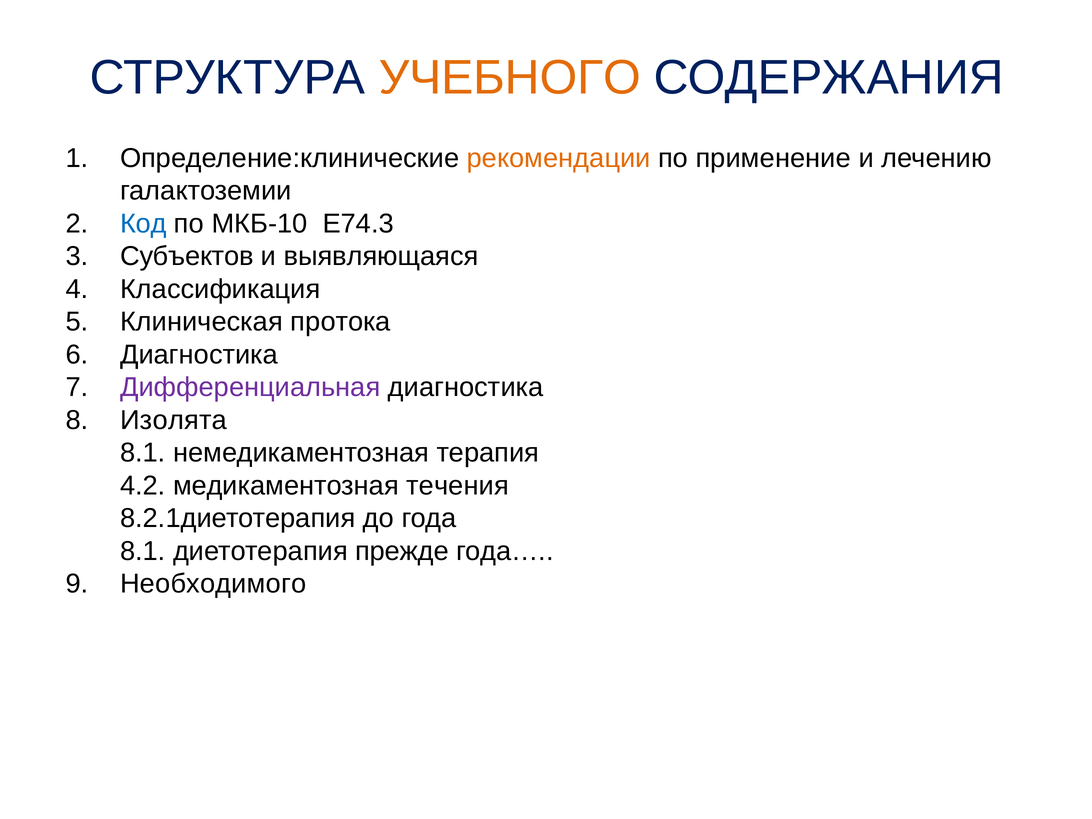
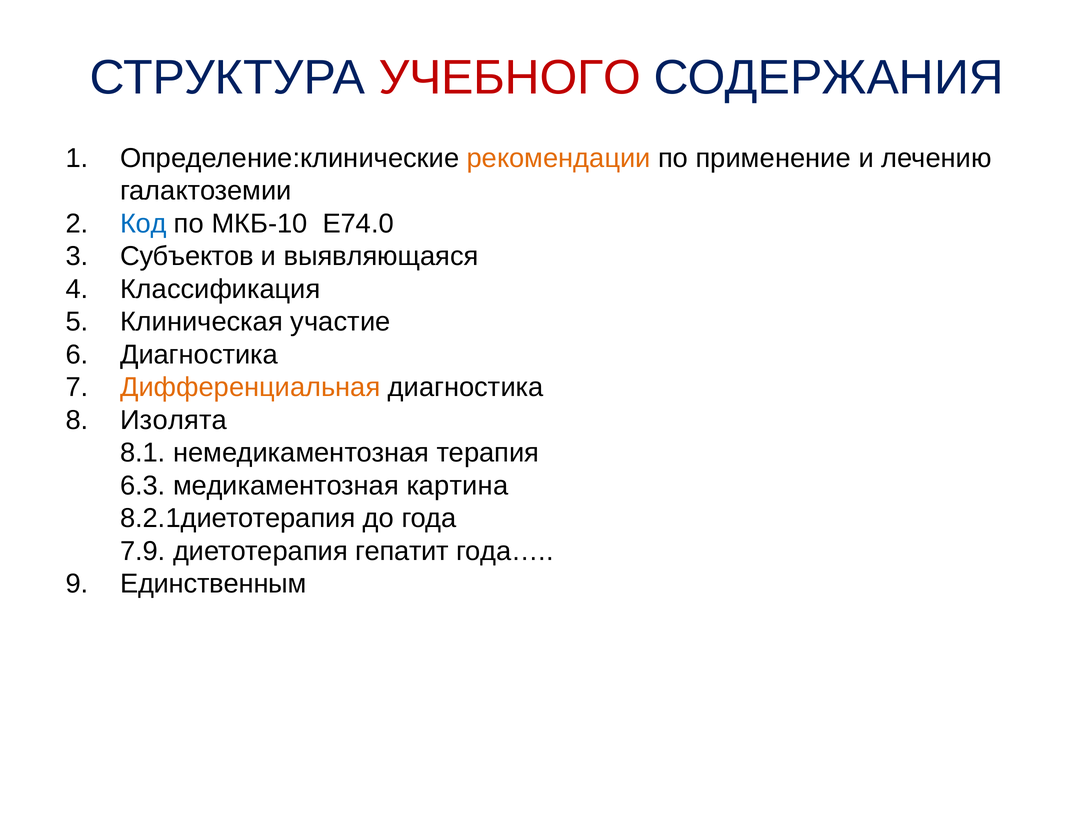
УЧЕБНОГО colour: orange -> red
Е74.3: Е74.3 -> Е74.0
протока: протока -> участие
Дифференциальная colour: purple -> orange
4.2: 4.2 -> 6.3
течения: течения -> картина
8.1 at (143, 551): 8.1 -> 7.9
прежде: прежде -> гепатит
Необходимого: Необходимого -> Единственным
